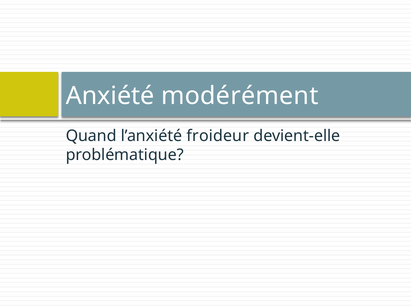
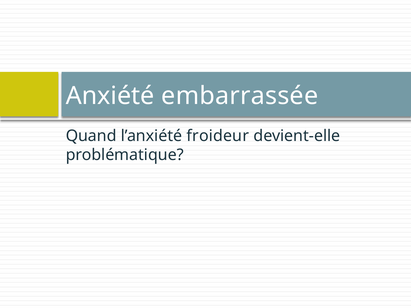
modérément: modérément -> embarrassée
